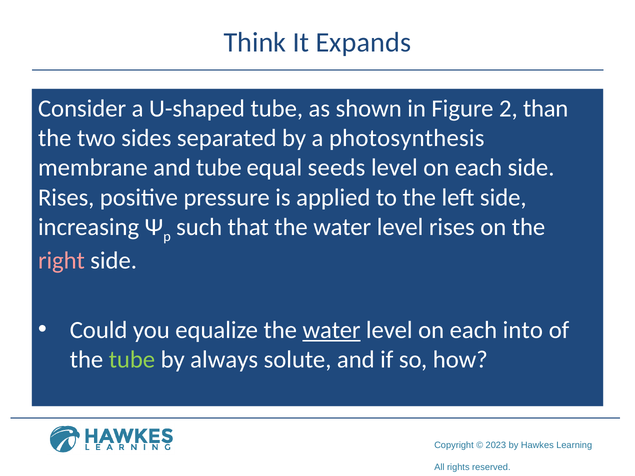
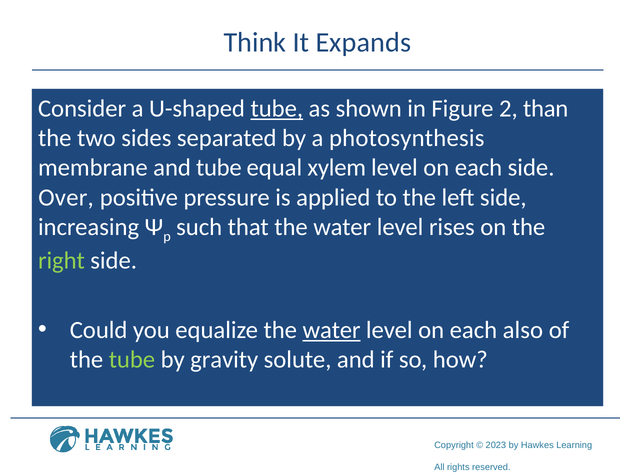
tube at (277, 109) underline: none -> present
seeds: seeds -> xylem
Rises at (66, 198): Rises -> Over
right colour: pink -> light green
into: into -> also
always: always -> gravity
